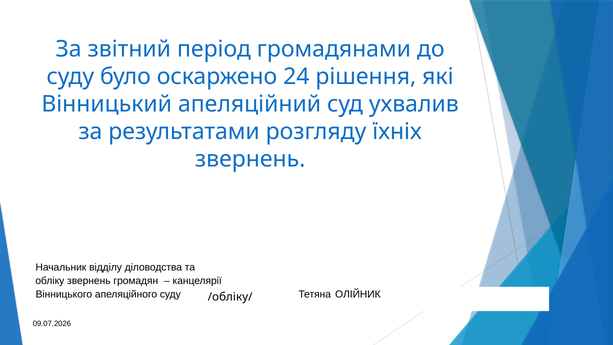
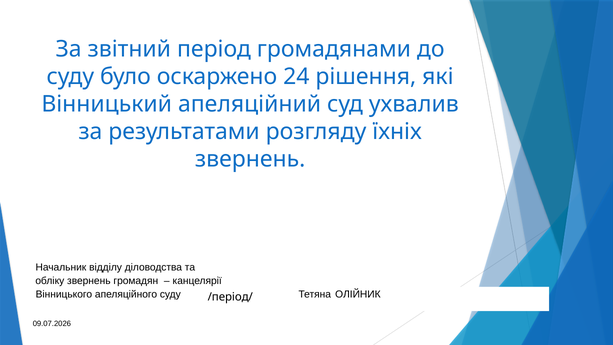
/обліку/: /обліку/ -> /період/
